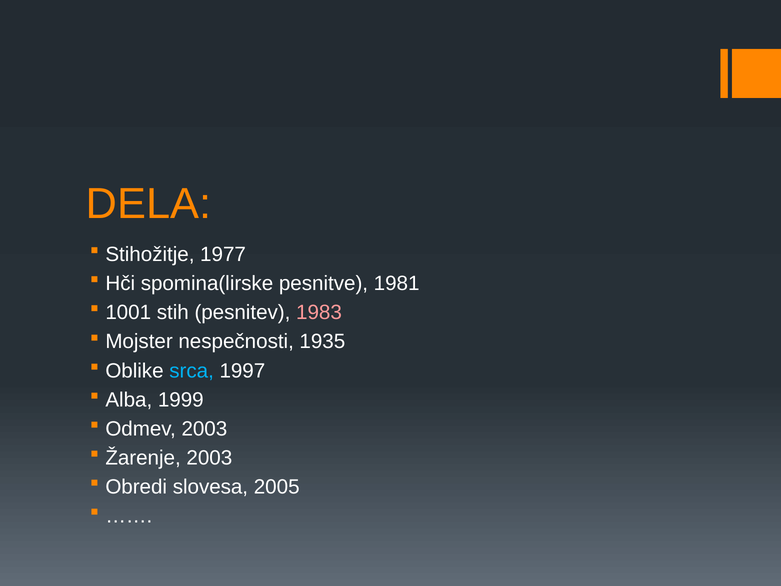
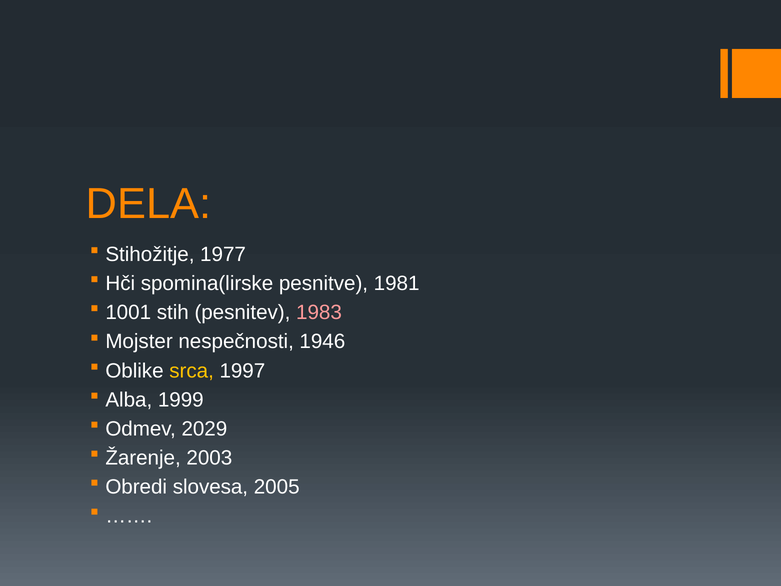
1935: 1935 -> 1946
srca colour: light blue -> yellow
Odmev 2003: 2003 -> 2029
